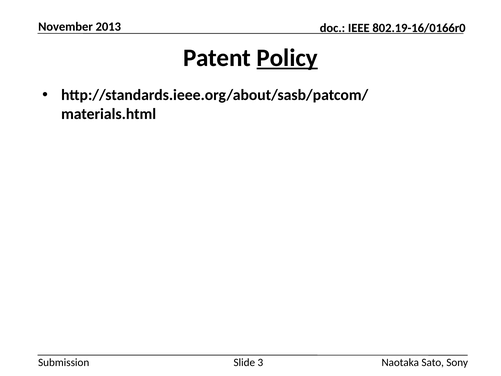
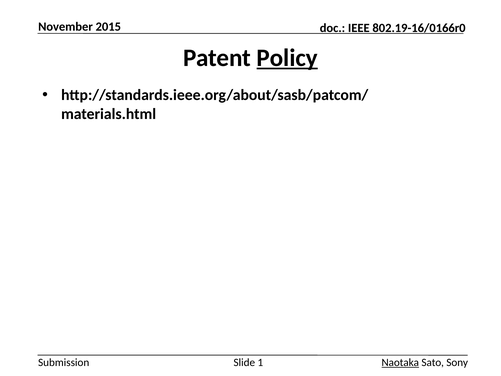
2013: 2013 -> 2015
3: 3 -> 1
Naotaka underline: none -> present
